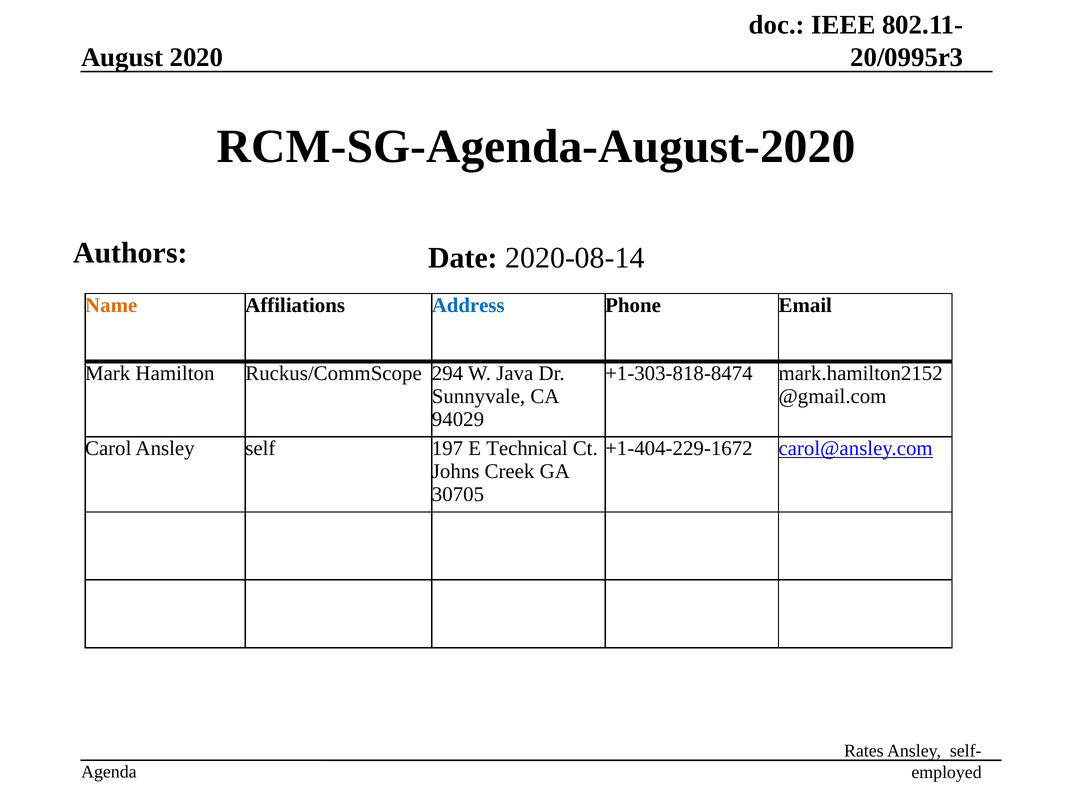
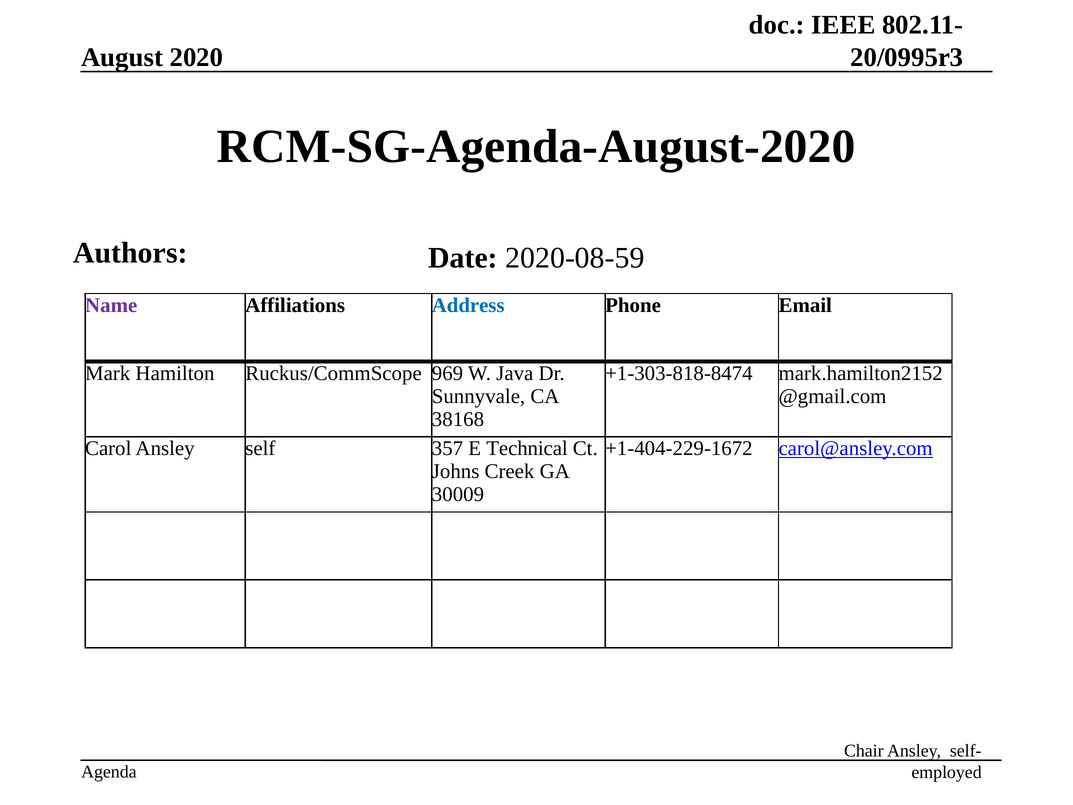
2020-08-14: 2020-08-14 -> 2020-08-59
Name colour: orange -> purple
294: 294 -> 969
94029: 94029 -> 38168
197: 197 -> 357
30705: 30705 -> 30009
Rates: Rates -> Chair
